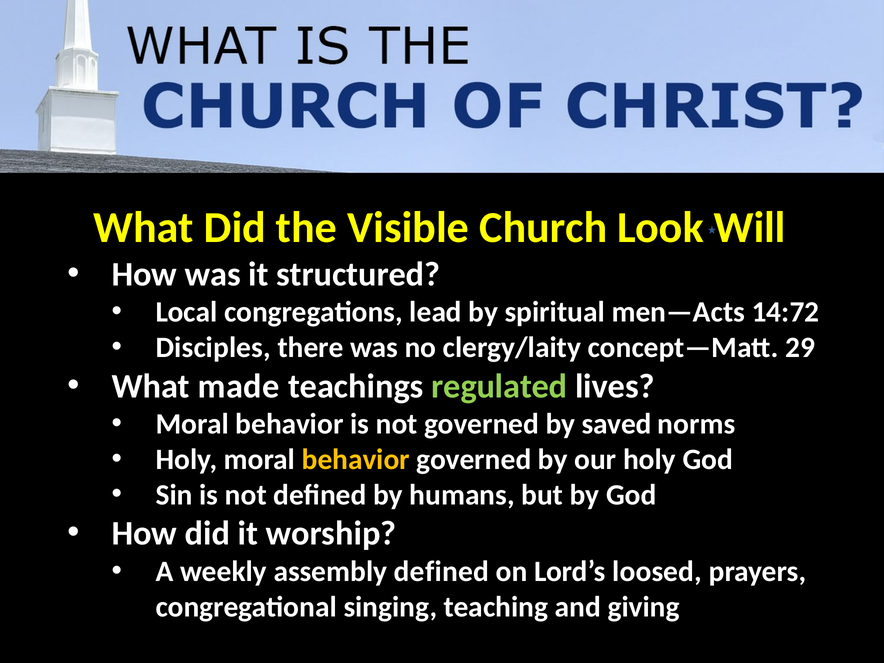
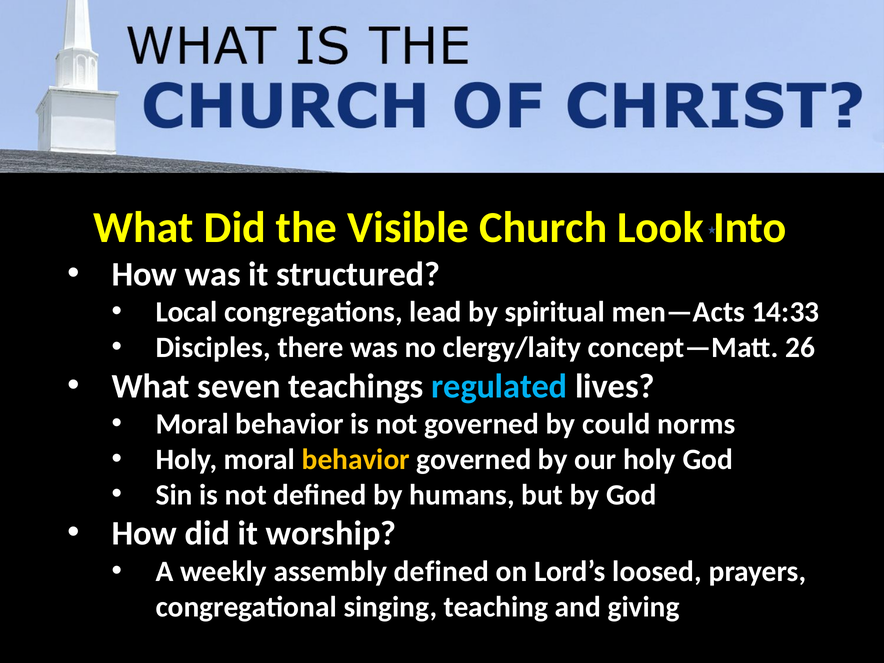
Will: Will -> Into
14:72: 14:72 -> 14:33
29: 29 -> 26
made: made -> seven
regulated colour: light green -> light blue
saved: saved -> could
